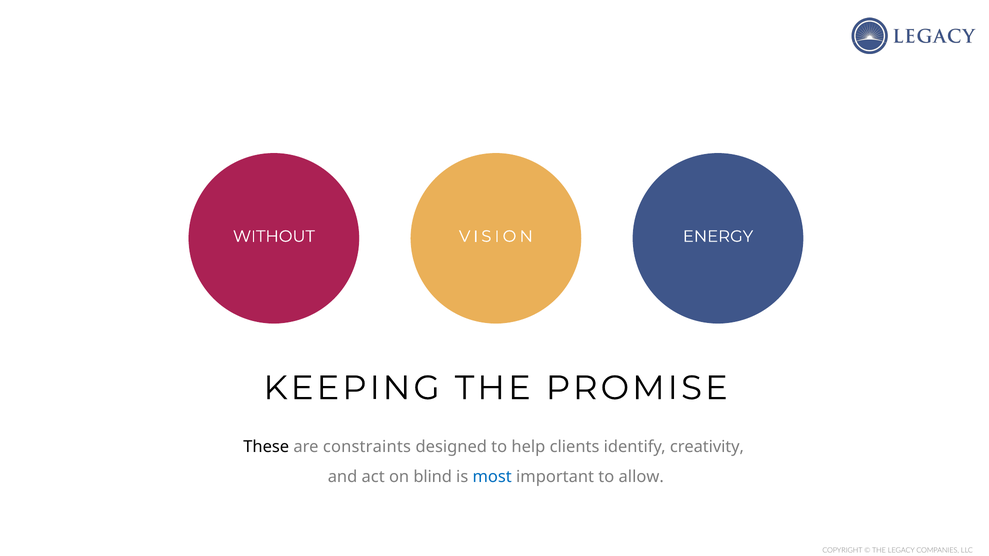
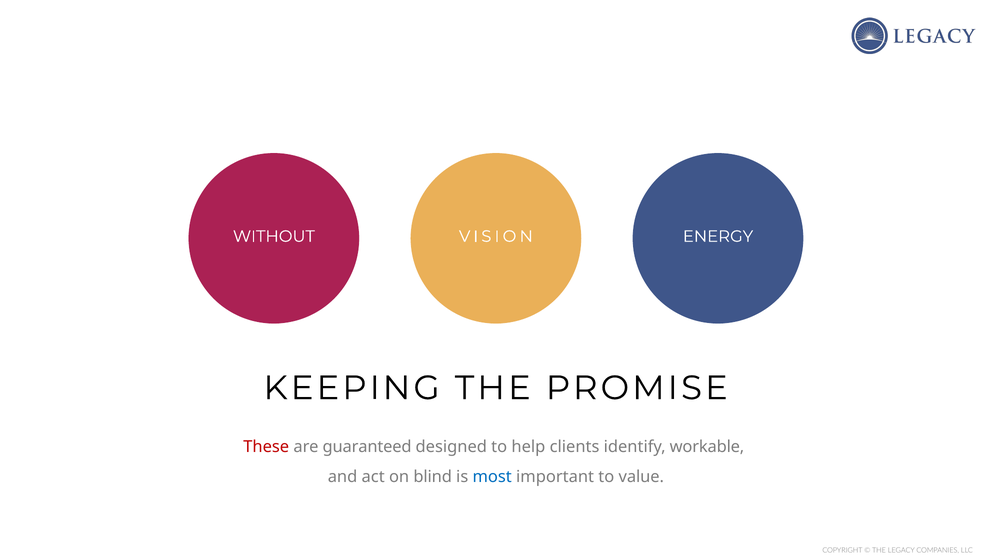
These colour: black -> red
constraints: constraints -> guaranteed
creativity: creativity -> workable
allow: allow -> value
